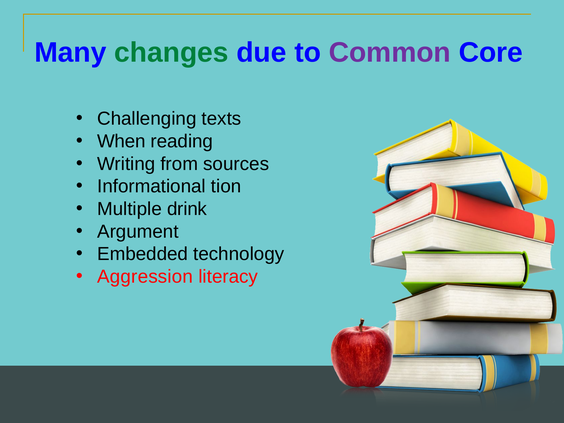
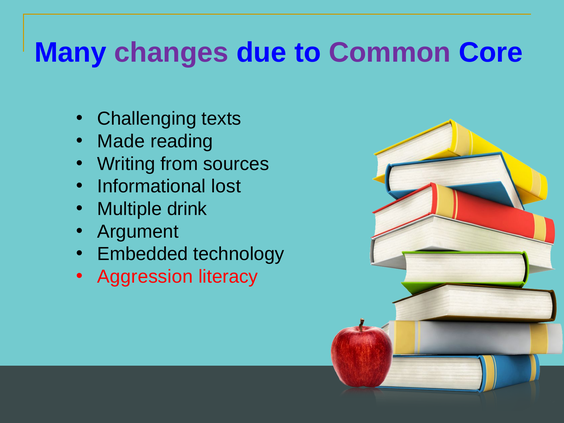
changes colour: green -> purple
When: When -> Made
tion: tion -> lost
